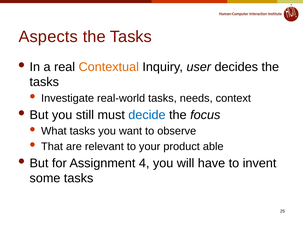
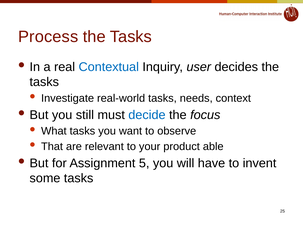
Aspects: Aspects -> Process
Contextual colour: orange -> blue
4: 4 -> 5
